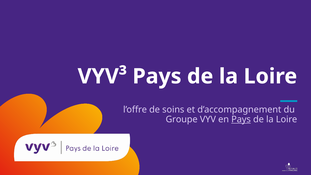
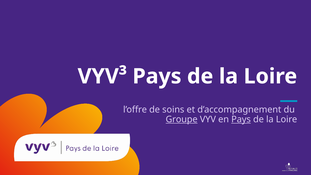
Groupe underline: none -> present
